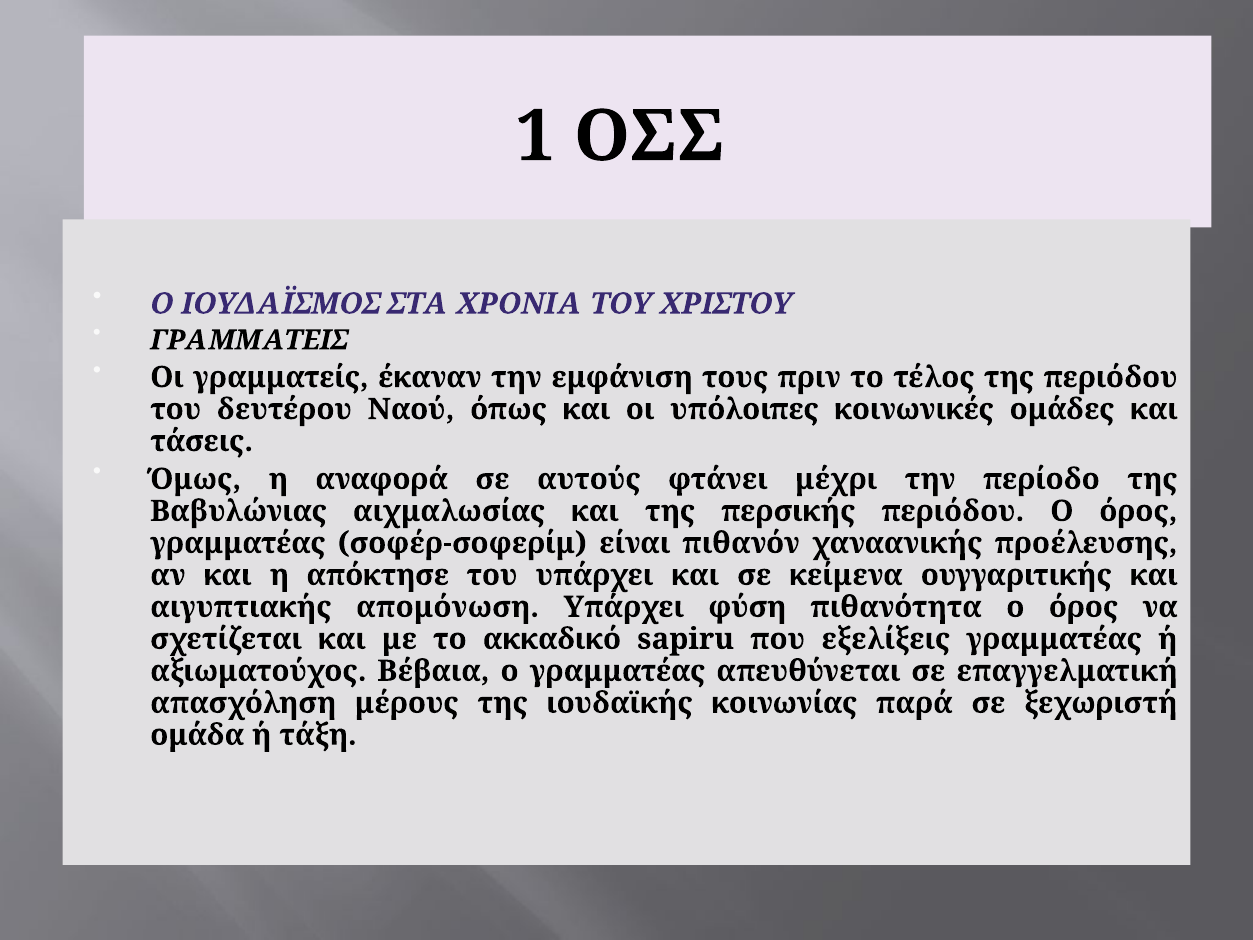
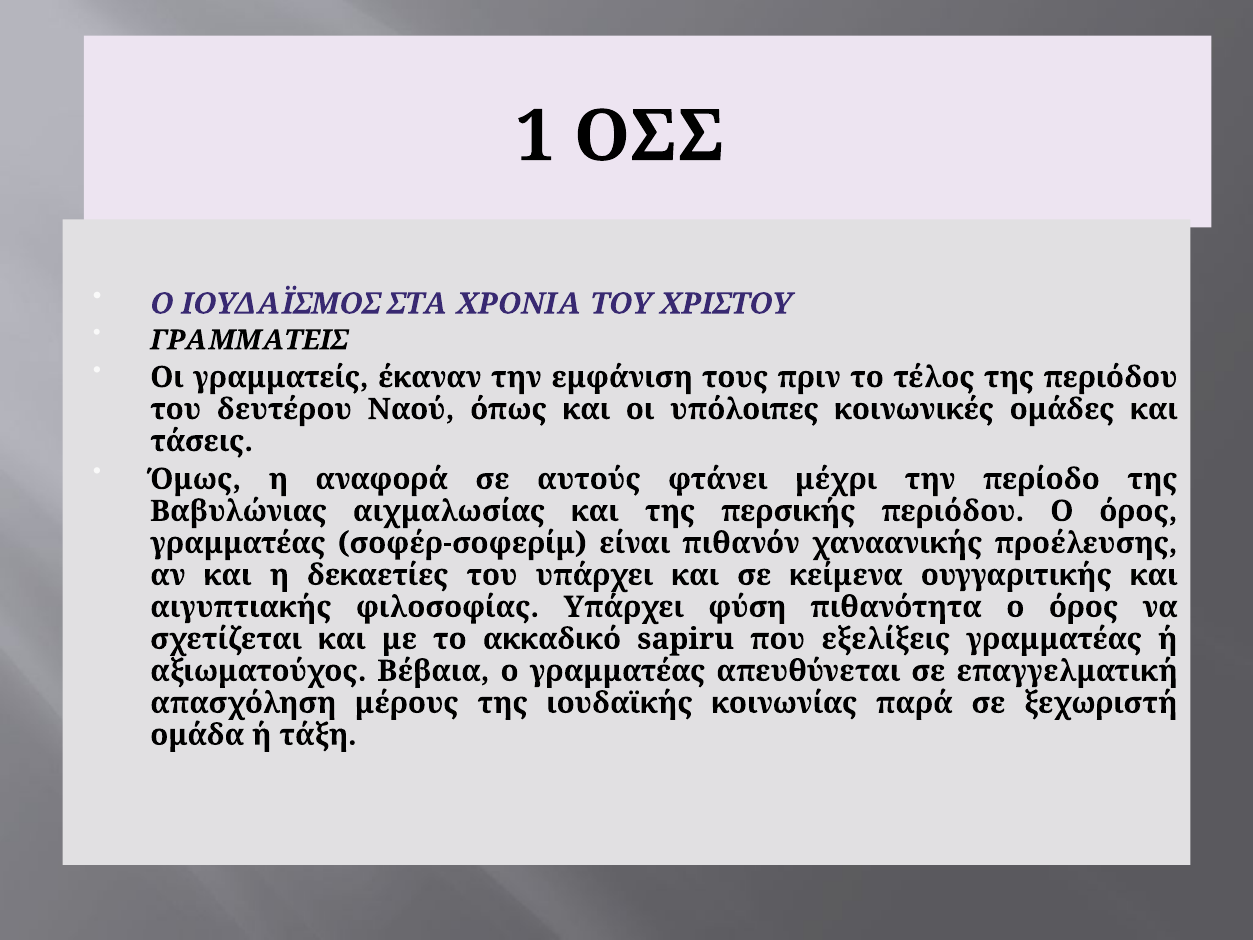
απόκτησε: απόκτησε -> δεκαετίες
απομόνωση: απομόνωση -> φιλοσοφίας
